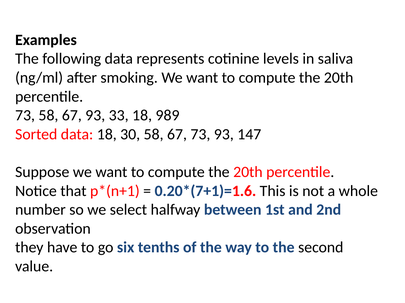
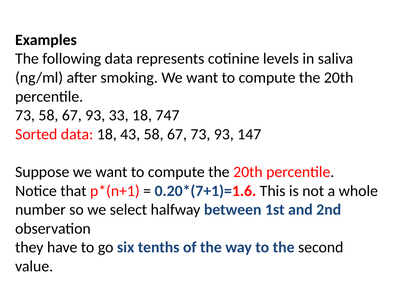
989: 989 -> 747
30: 30 -> 43
